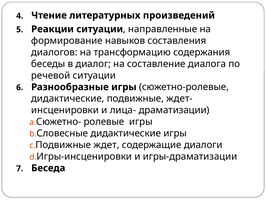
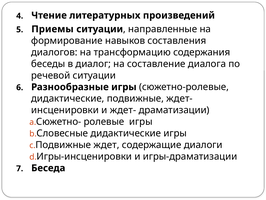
Реакции: Реакции -> Приемы
и лица-: лица- -> ждет-
